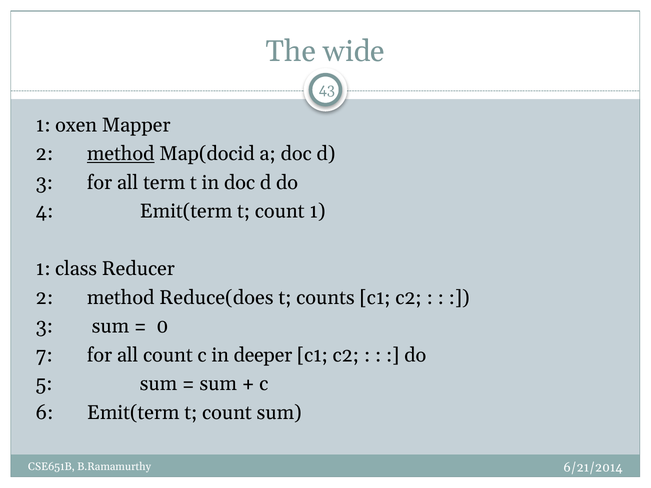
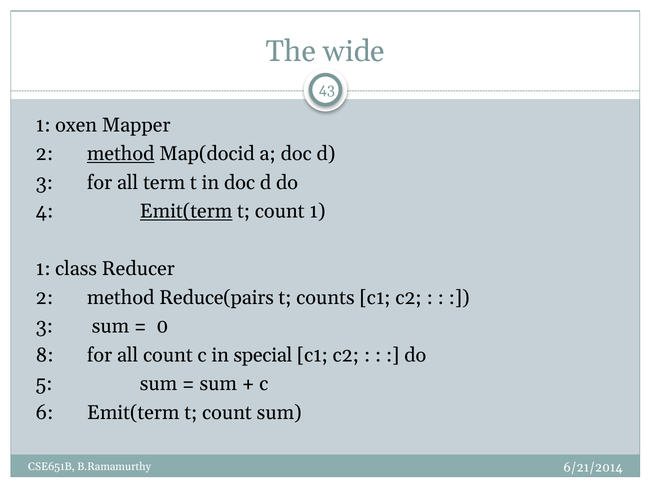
Emit(term at (186, 212) underline: none -> present
Reduce(does: Reduce(does -> Reduce(pairs
7: 7 -> 8
deeper: deeper -> special
